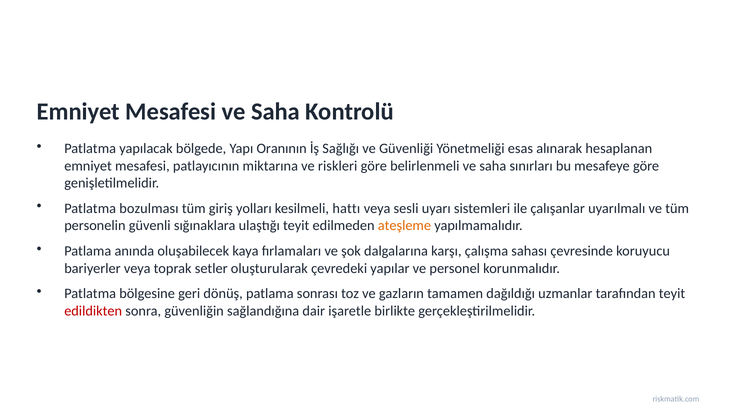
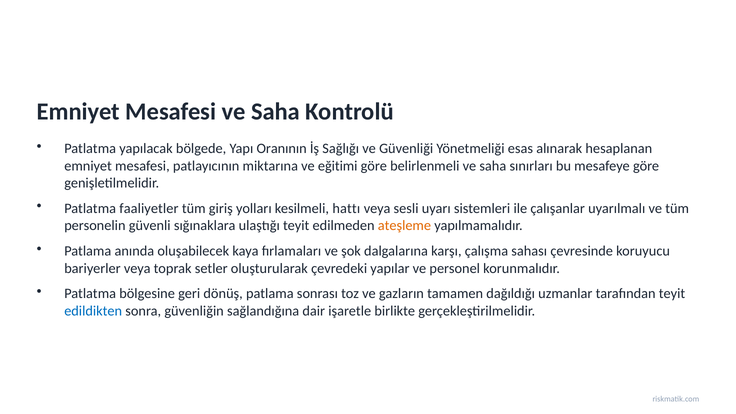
riskleri: riskleri -> eğitimi
bozulması: bozulması -> faaliyetler
edildikten colour: red -> blue
